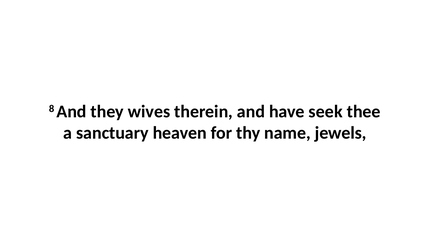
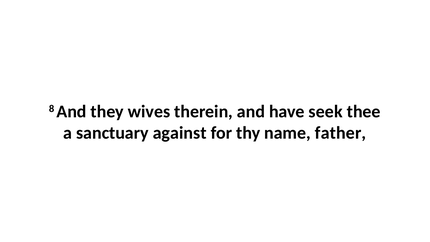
heaven: heaven -> against
jewels: jewels -> father
